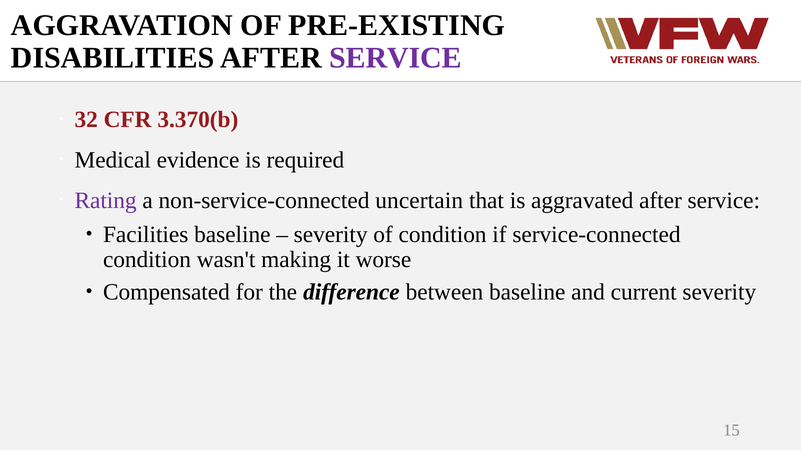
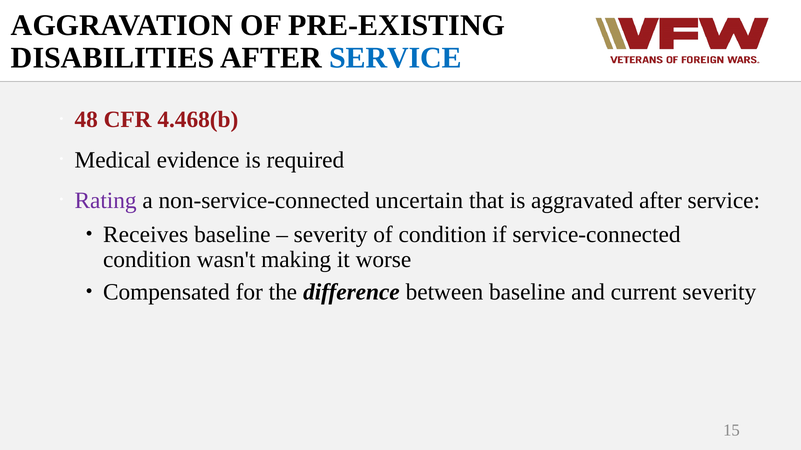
SERVICE at (396, 58) colour: purple -> blue
32: 32 -> 48
3.370(b: 3.370(b -> 4.468(b
Facilities: Facilities -> Receives
